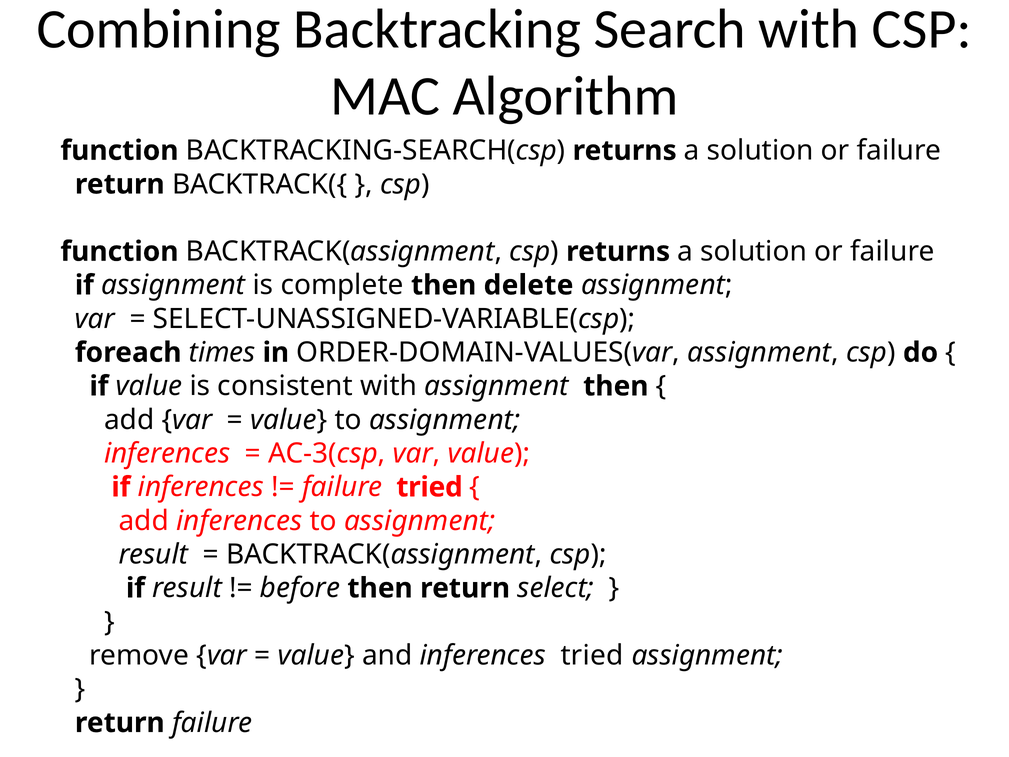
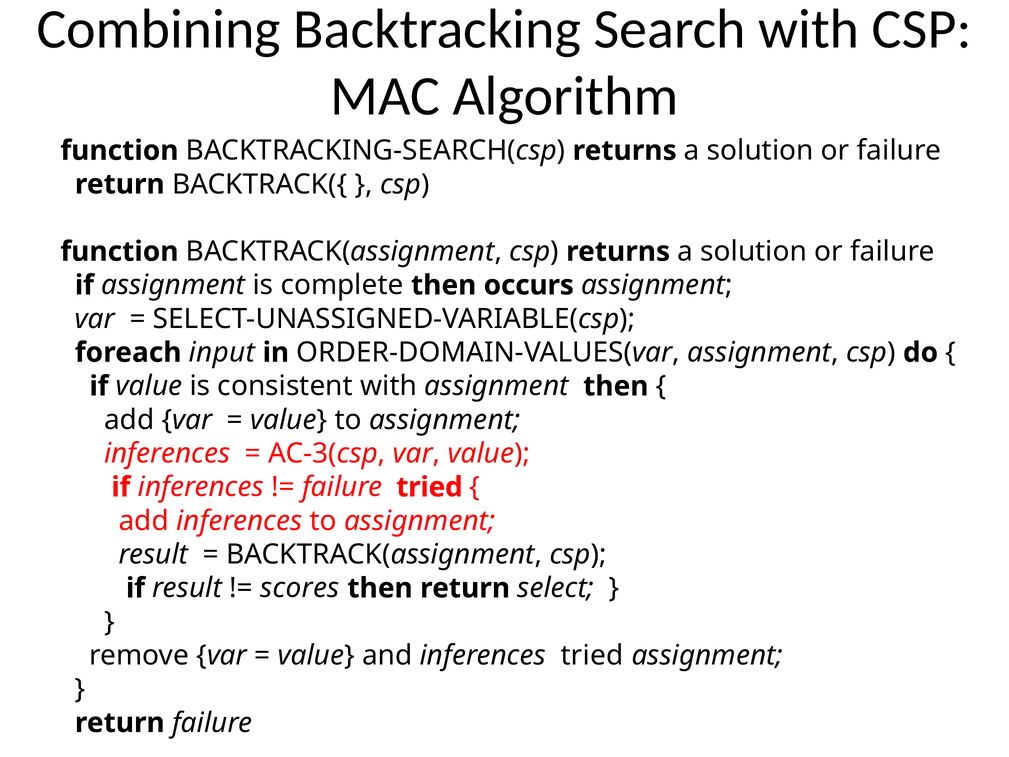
delete: delete -> occurs
times: times -> input
before: before -> scores
